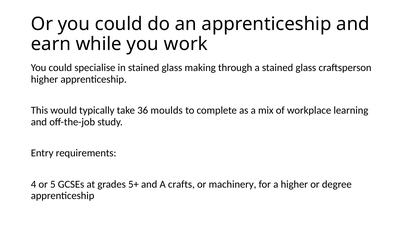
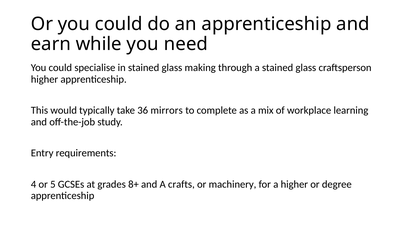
work: work -> need
moulds: moulds -> mirrors
5+: 5+ -> 8+
